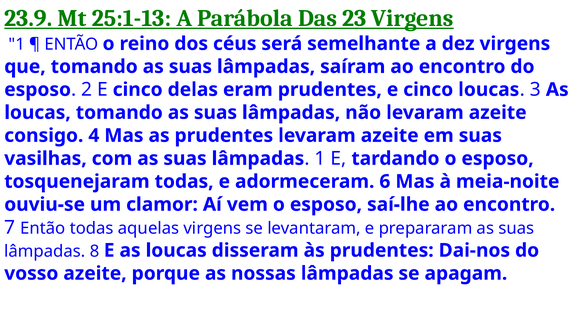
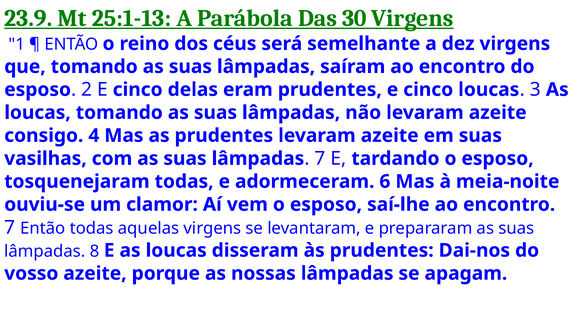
23: 23 -> 30
1 at (320, 159): 1 -> 7
